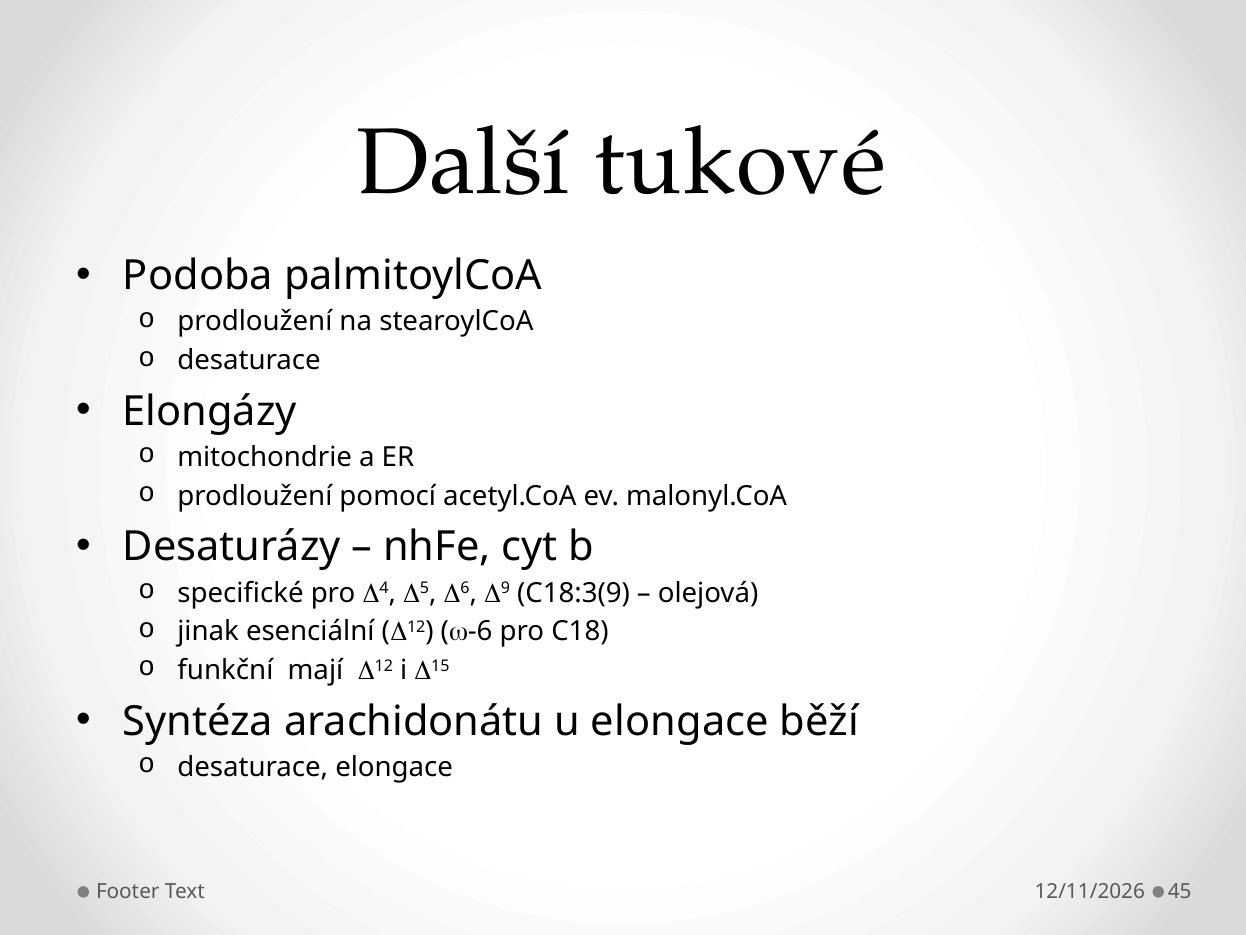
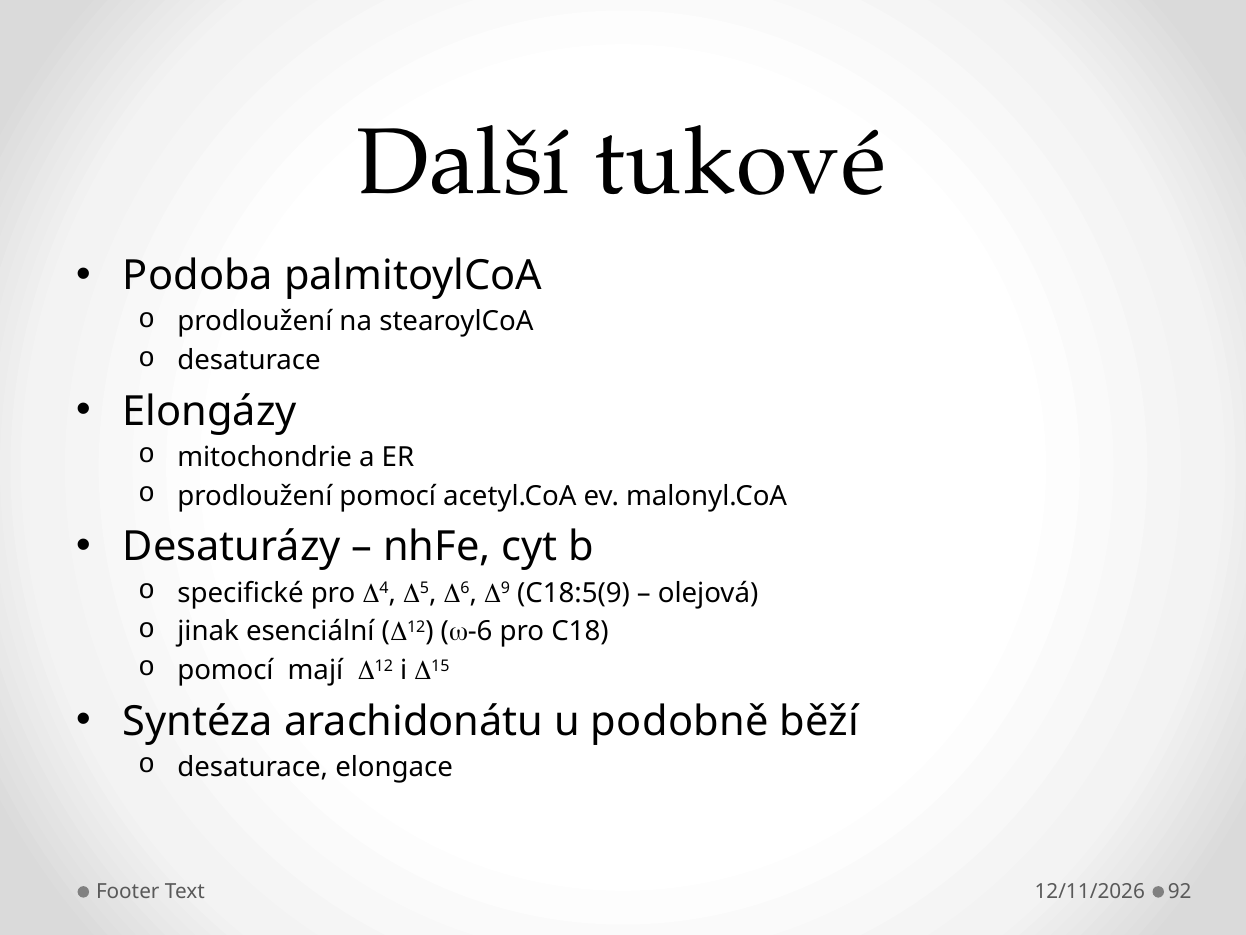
C18:3(9: C18:3(9 -> C18:5(9
funkční at (225, 670): funkční -> pomocí
u elongace: elongace -> podobně
45: 45 -> 92
